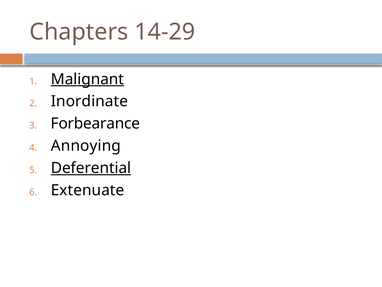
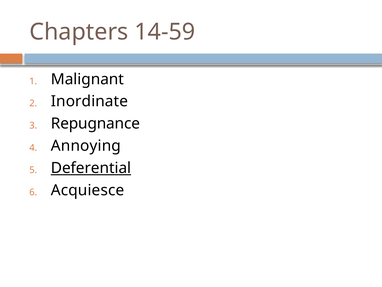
14-29: 14-29 -> 14-59
Malignant underline: present -> none
Forbearance: Forbearance -> Repugnance
Extenuate: Extenuate -> Acquiesce
